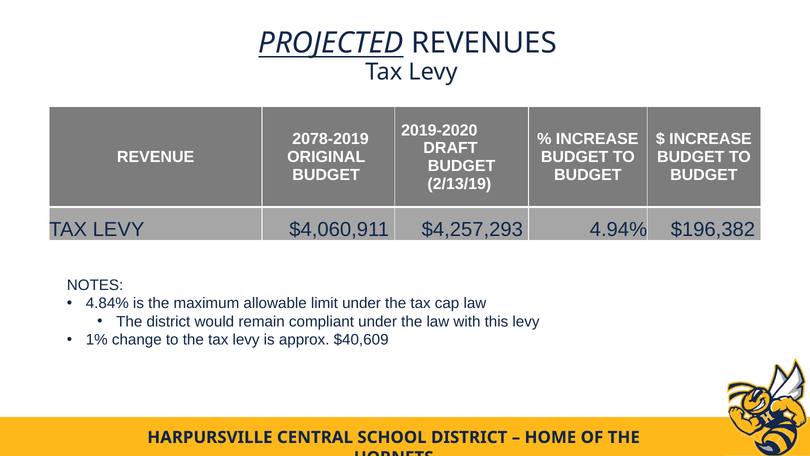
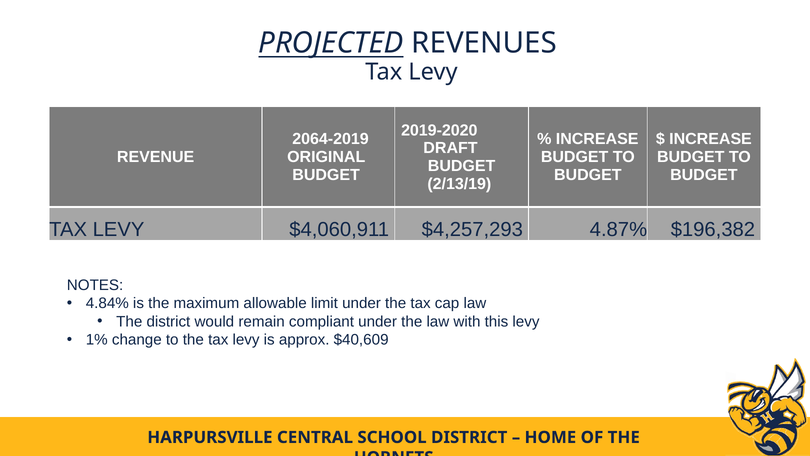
2078-2019: 2078-2019 -> 2064-2019
4.94%: 4.94% -> 4.87%
